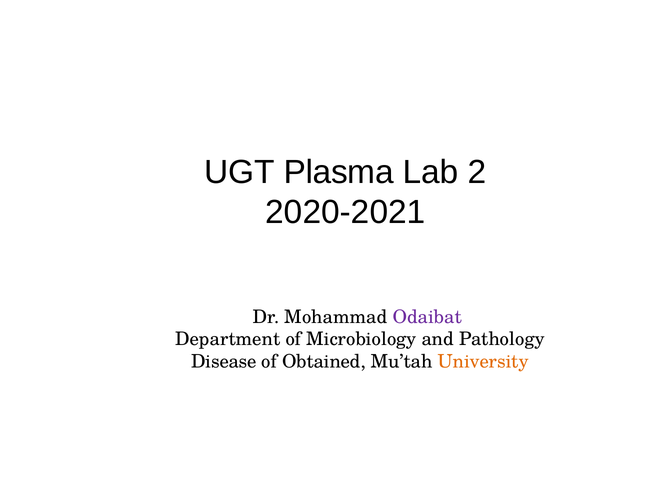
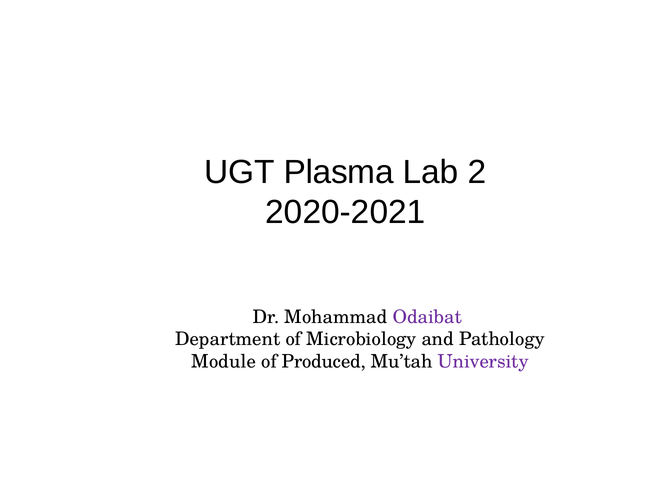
Disease: Disease -> Module
Obtained: Obtained -> Produced
University colour: orange -> purple
